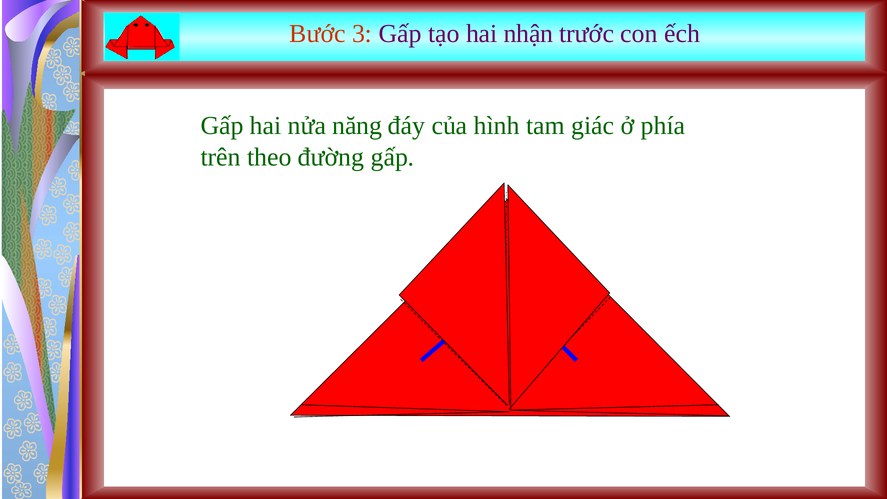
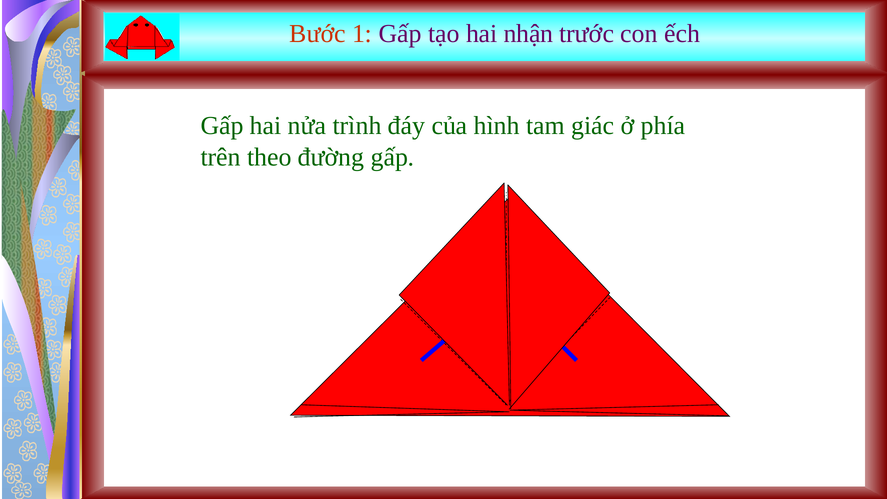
3: 3 -> 1
năng: năng -> trình
